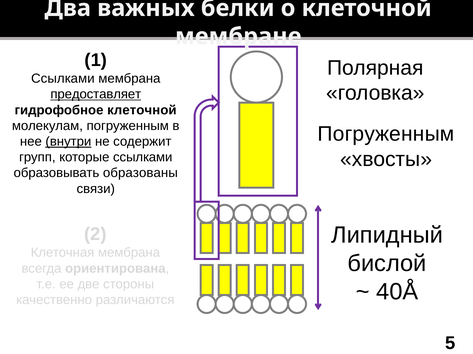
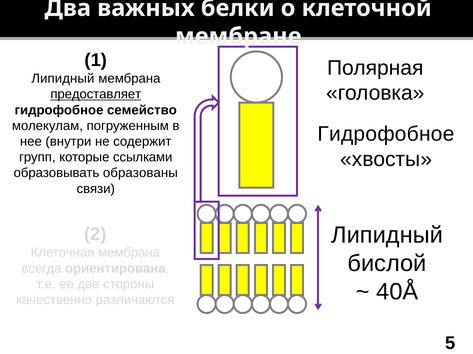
Ссылками at (63, 79): Ссылками -> Липидный
гидрофобное клеточной: клеточной -> семейство
Погруженным at (386, 134): Погруженным -> Гидрофобное
внутри underline: present -> none
